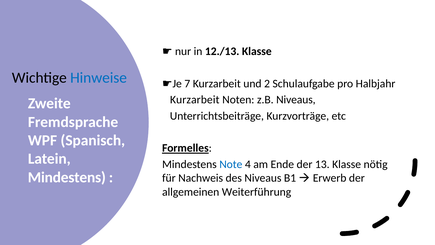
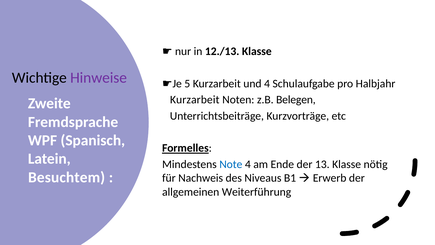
Hinweise colour: blue -> purple
7: 7 -> 5
und 2: 2 -> 4
z.B Niveaus: Niveaus -> Belegen
Mindestens at (67, 177): Mindestens -> Besuchtem
